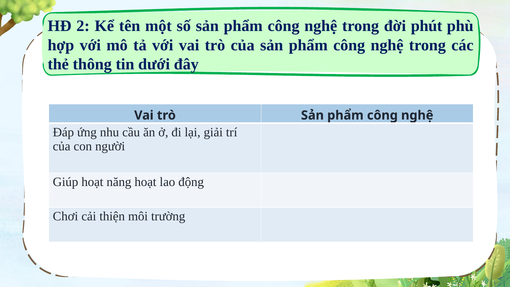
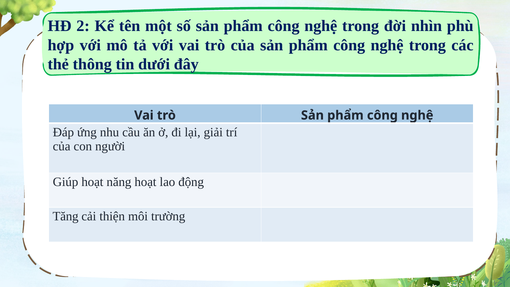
phút: phút -> nhìn
Chơi: Chơi -> Tăng
